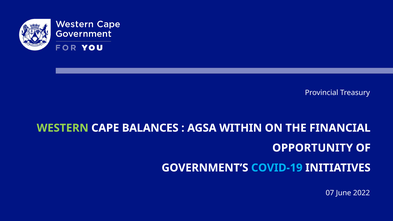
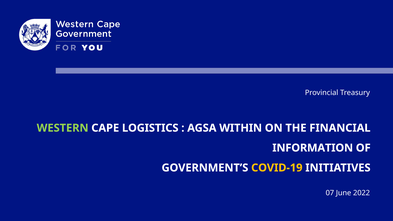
BALANCES: BALANCES -> LOGISTICS
OPPORTUNITY: OPPORTUNITY -> INFORMATION
COVID-19 colour: light blue -> yellow
